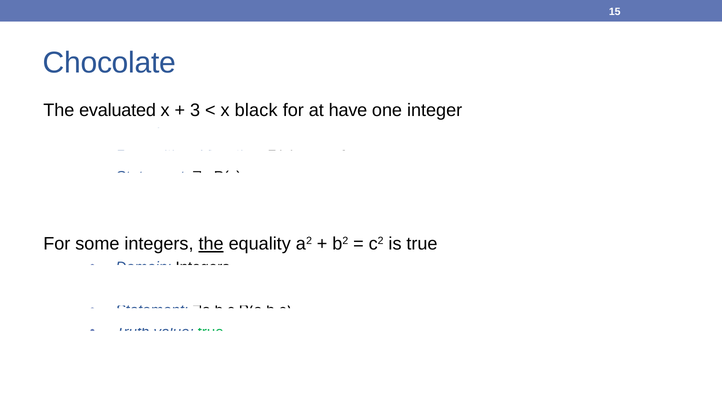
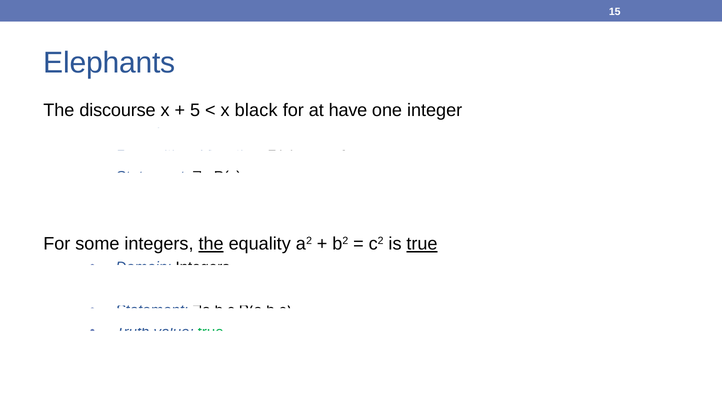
Chocolate: Chocolate -> Elephants
evaluated: evaluated -> discourse
3: 3 -> 5
true at (422, 244) underline: none -> present
